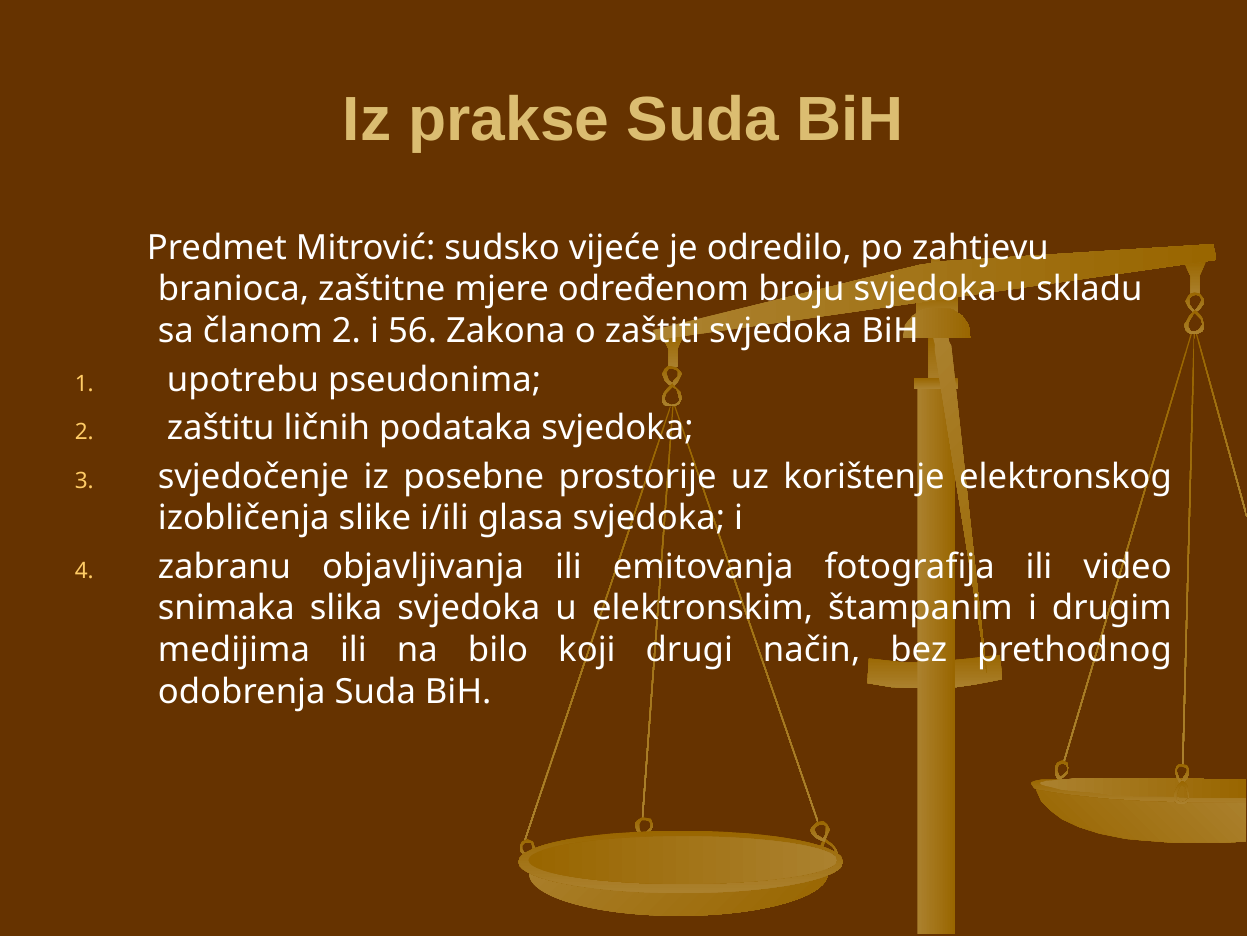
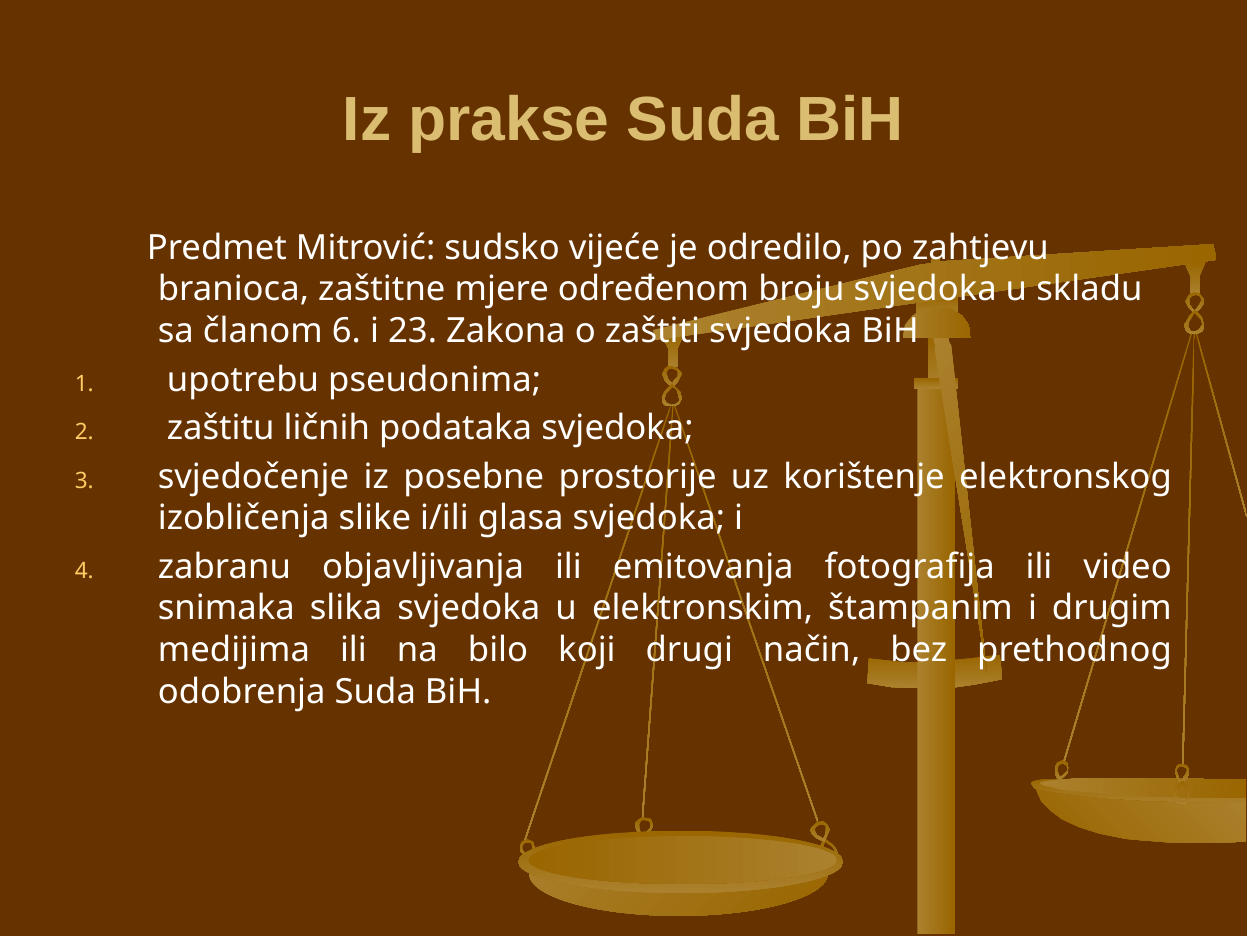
članom 2: 2 -> 6
56: 56 -> 23
